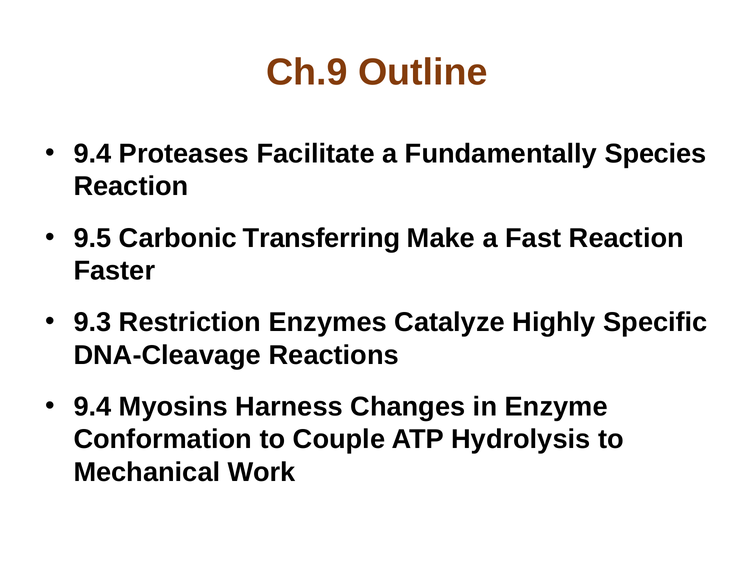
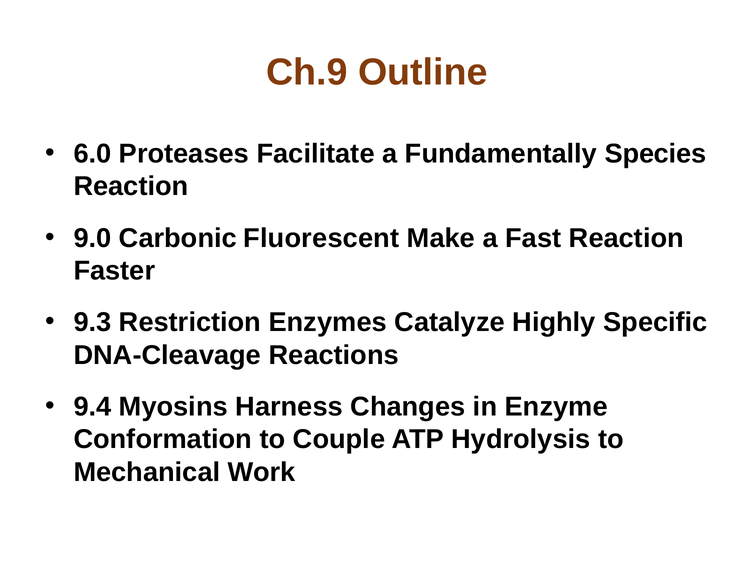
9.4 at (92, 154): 9.4 -> 6.0
9.5: 9.5 -> 9.0
Transferring: Transferring -> Fluorescent
